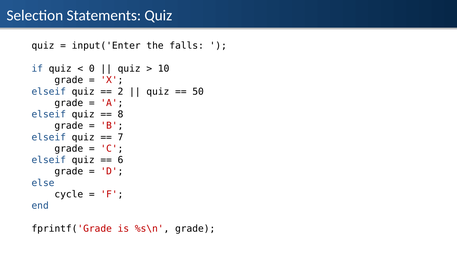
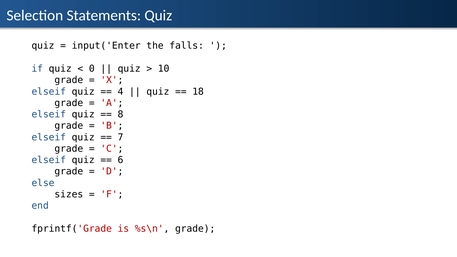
2: 2 -> 4
50: 50 -> 18
cycle: cycle -> sizes
